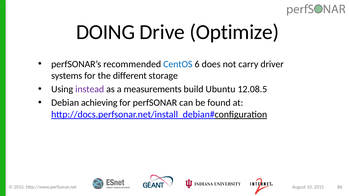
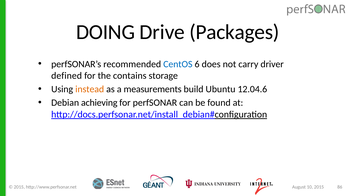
Optimize: Optimize -> Packages
systems: systems -> defined
different: different -> contains
instead colour: purple -> orange
12.08.5: 12.08.5 -> 12.04.6
